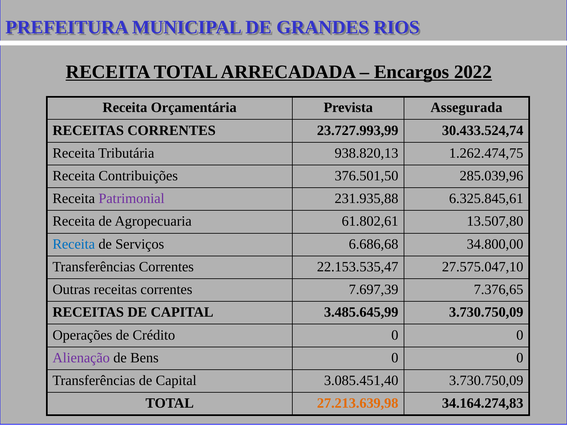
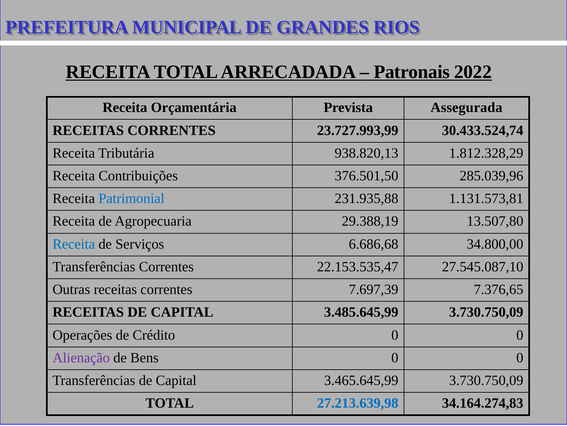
Encargos: Encargos -> Patronais
1.262.474,75: 1.262.474,75 -> 1.812.328,29
Patrimonial colour: purple -> blue
6.325.845,61: 6.325.845,61 -> 1.131.573,81
61.802,61: 61.802,61 -> 29.388,19
27.575.047,10: 27.575.047,10 -> 27.545.087,10
3.085.451,40: 3.085.451,40 -> 3.465.645,99
27.213.639,98 colour: orange -> blue
